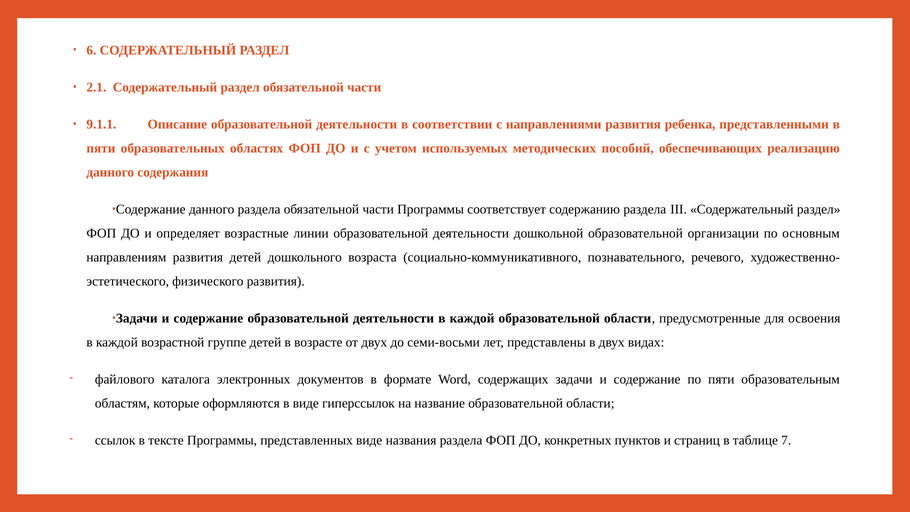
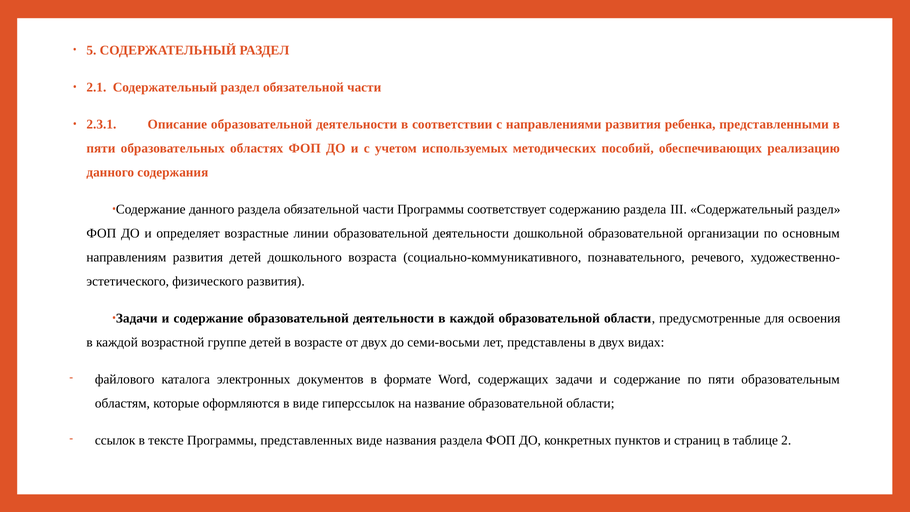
6: 6 -> 5
9.1.1: 9.1.1 -> 2.3.1
7: 7 -> 2
